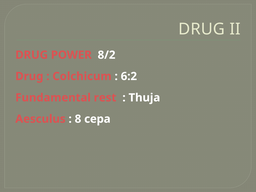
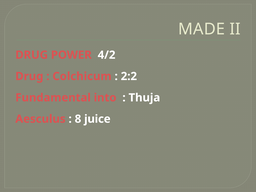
DRUG at (202, 29): DRUG -> MADE
8/2: 8/2 -> 4/2
6:2: 6:2 -> 2:2
rest: rest -> into
cepa: cepa -> juice
